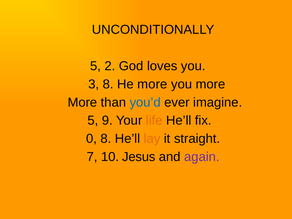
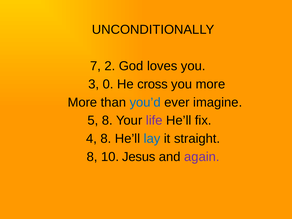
5 at (95, 66): 5 -> 7
3 8: 8 -> 0
He more: more -> cross
5 9: 9 -> 8
life colour: orange -> purple
0: 0 -> 4
lay colour: orange -> blue
7 at (92, 157): 7 -> 8
